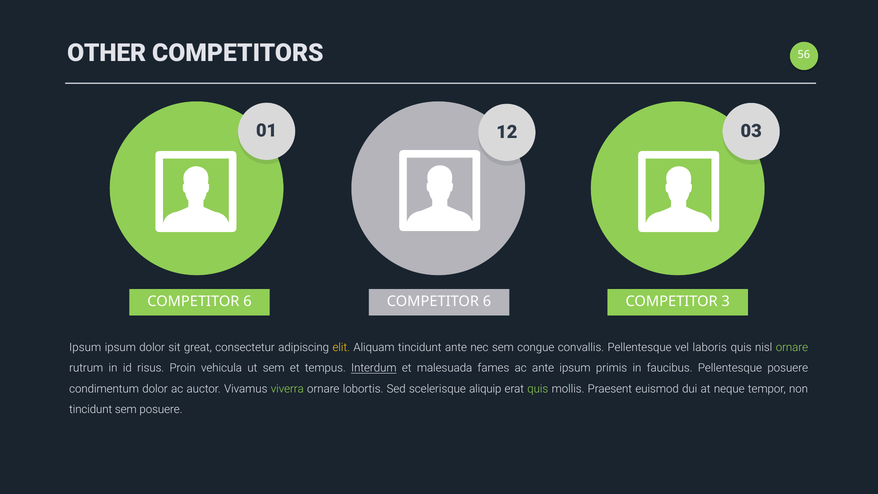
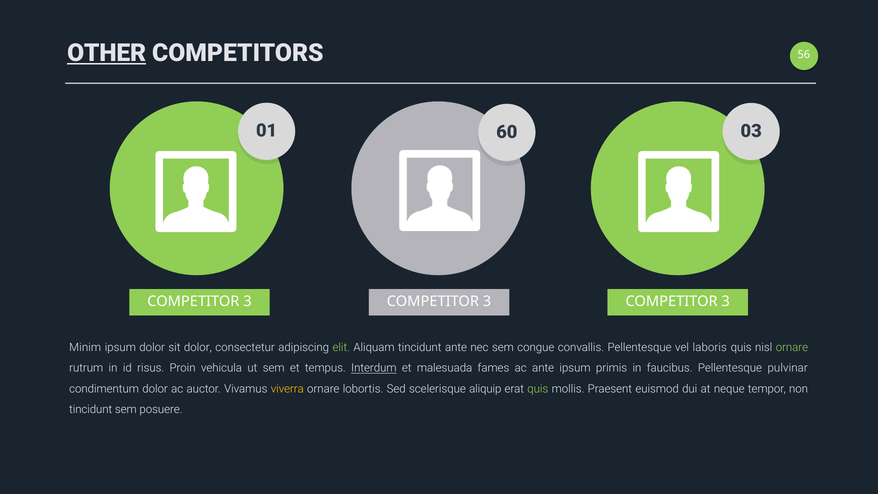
OTHER underline: none -> present
12: 12 -> 60
6 at (247, 301): 6 -> 3
6 at (487, 301): 6 -> 3
Ipsum at (85, 347): Ipsum -> Minim
sit great: great -> dolor
elit colour: yellow -> light green
Pellentesque posuere: posuere -> pulvinar
viverra colour: light green -> yellow
